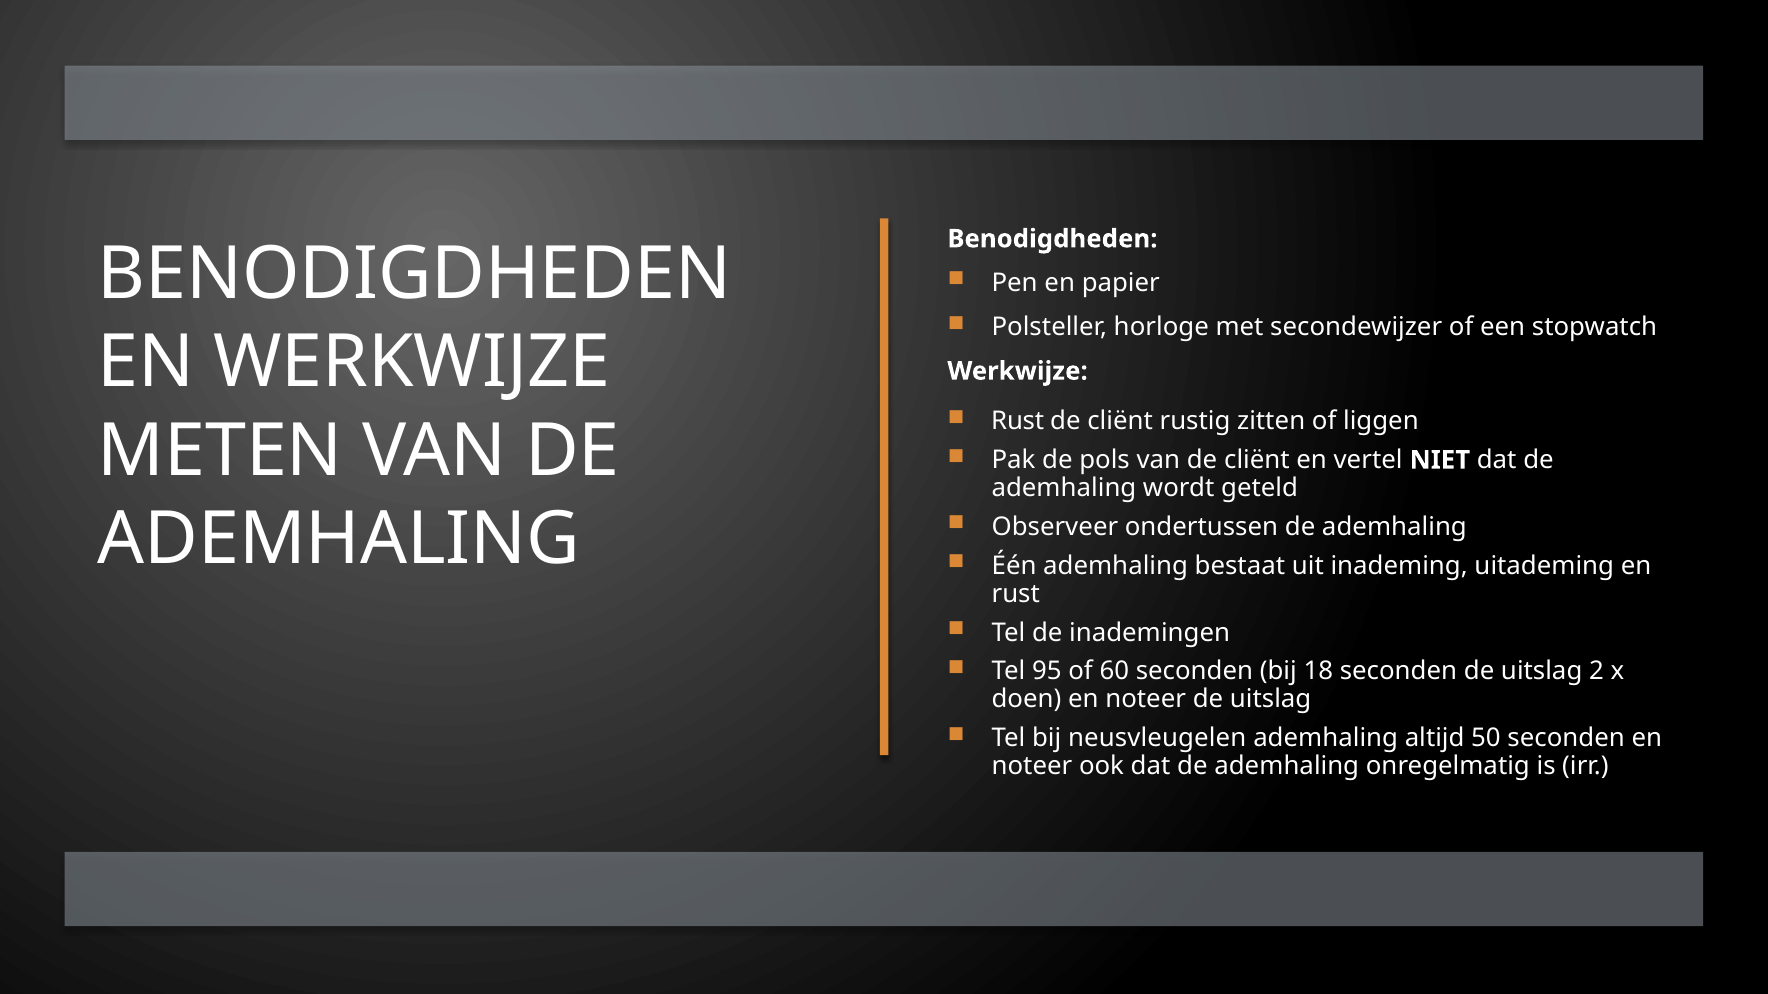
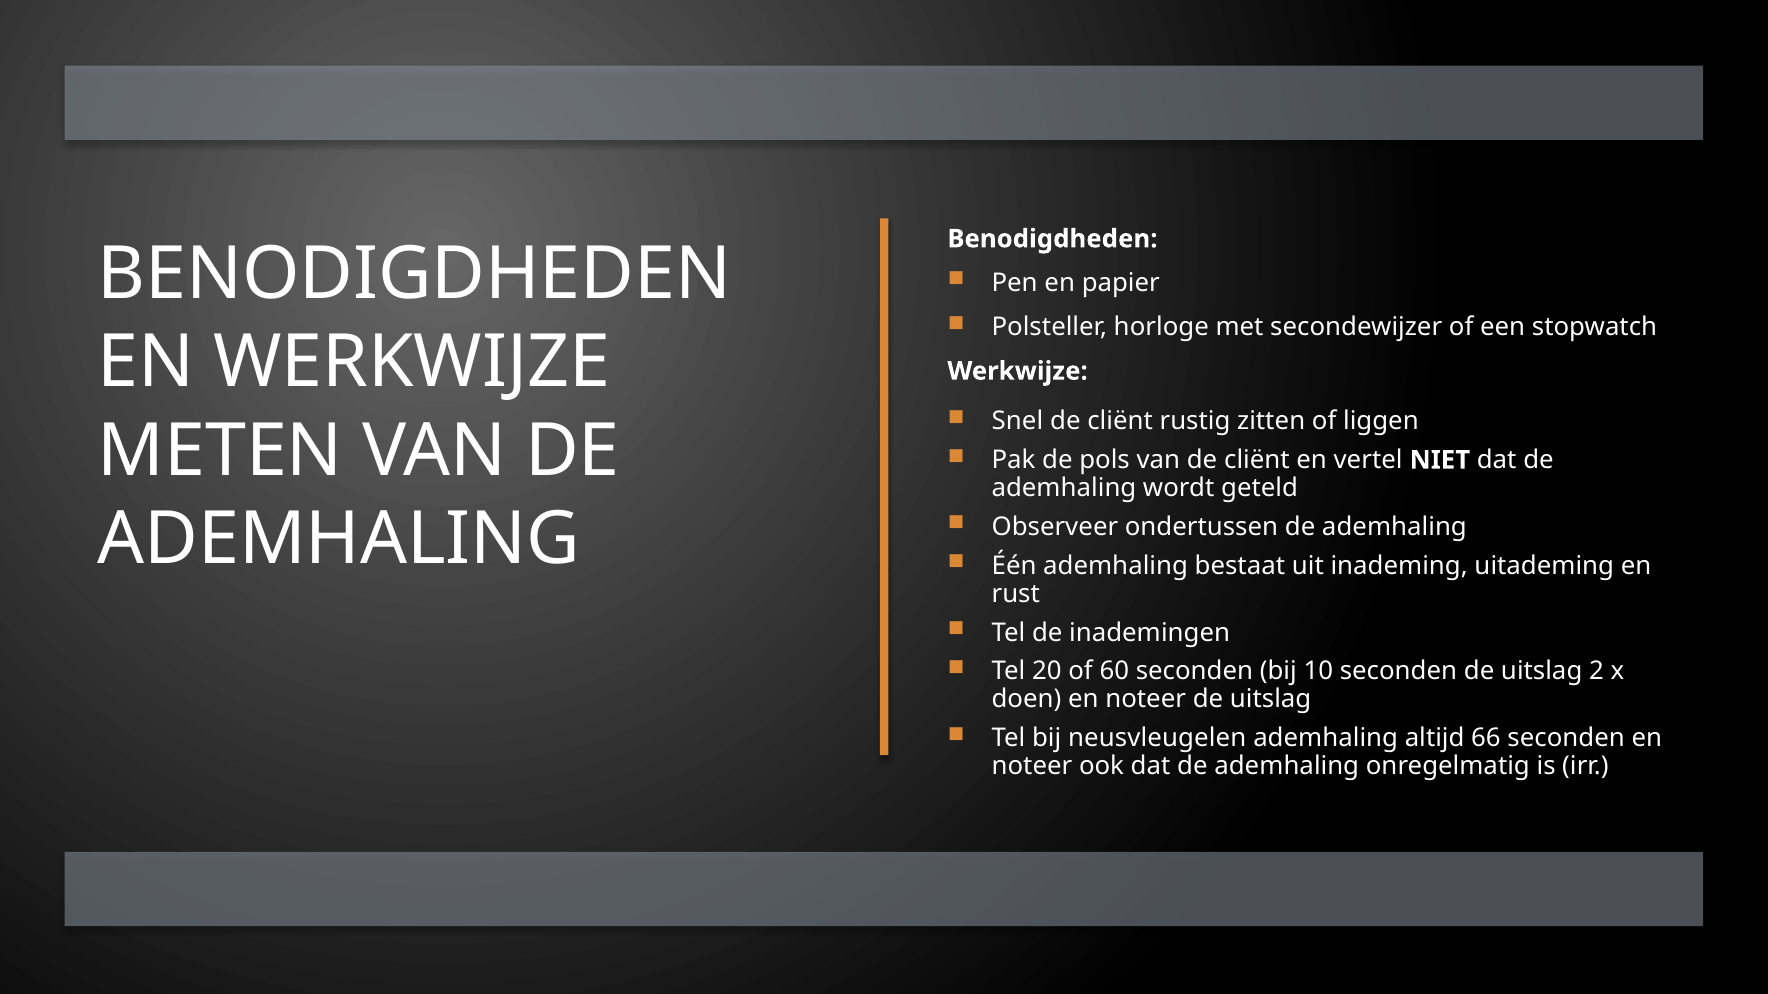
Rust at (1018, 421): Rust -> Snel
95: 95 -> 20
18: 18 -> 10
50: 50 -> 66
